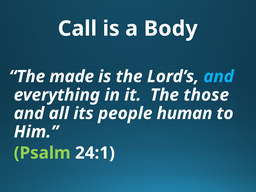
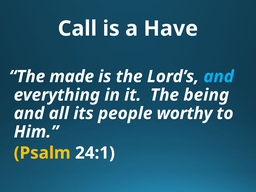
Body: Body -> Have
those: those -> being
human: human -> worthy
Psalm colour: light green -> yellow
